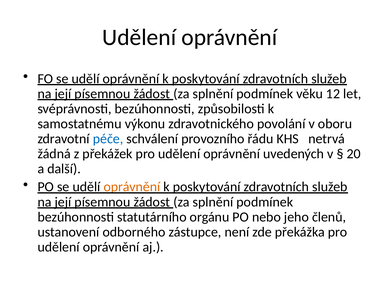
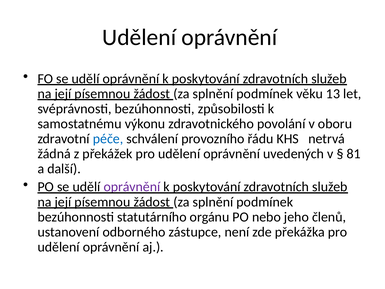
12: 12 -> 13
20: 20 -> 81
oprávnění at (132, 187) colour: orange -> purple
